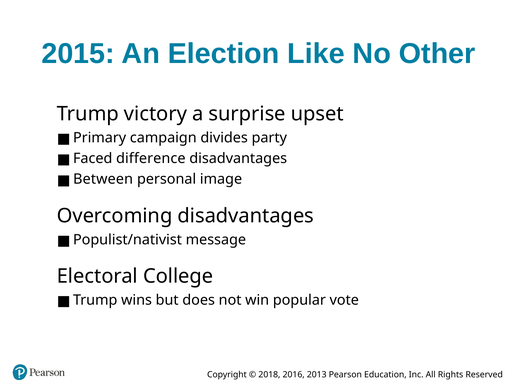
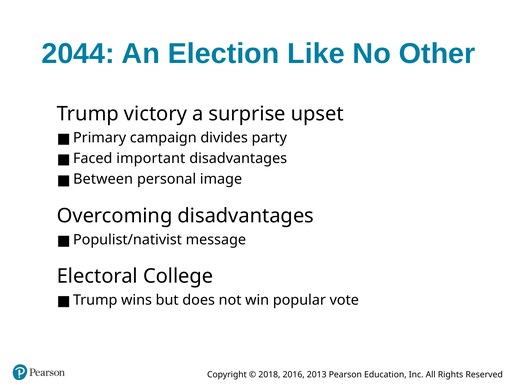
2015: 2015 -> 2044
difference: difference -> important
